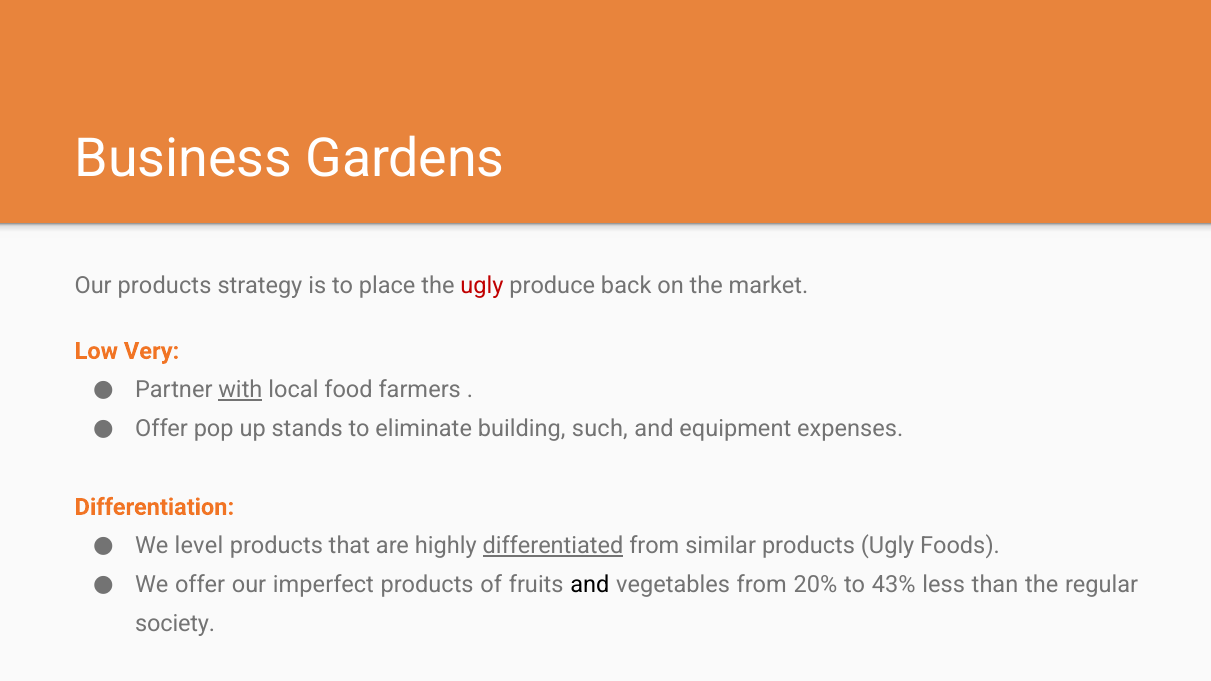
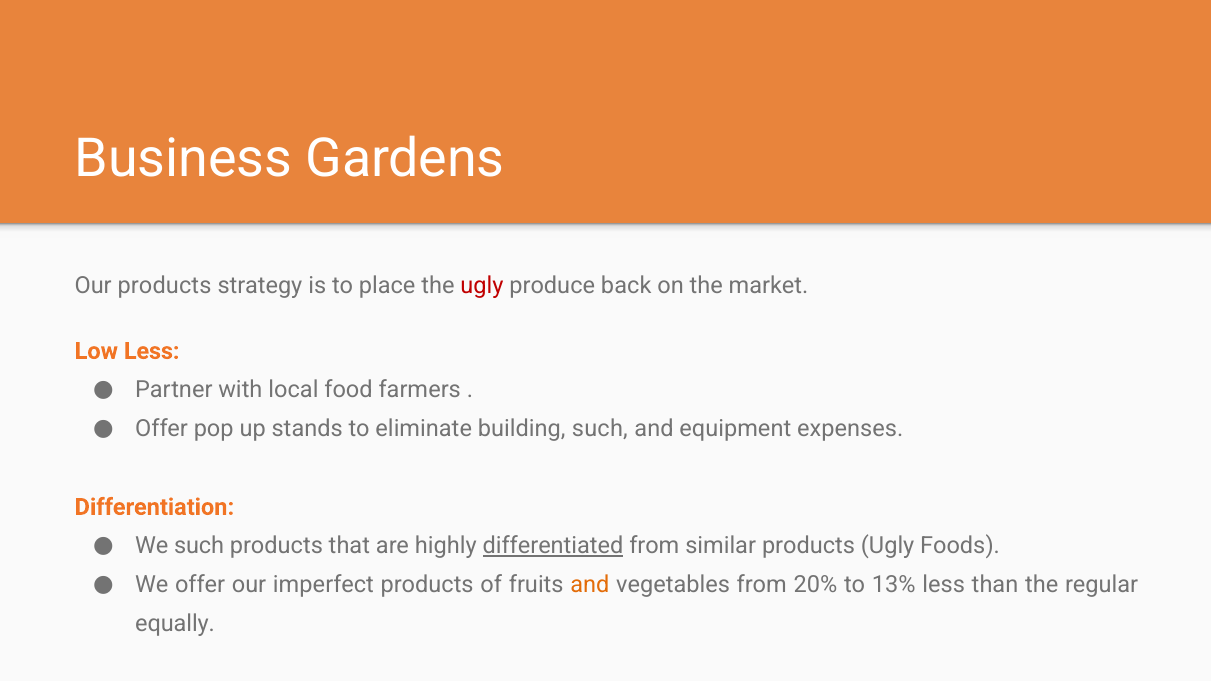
Low Very: Very -> Less
with underline: present -> none
We level: level -> such
and at (590, 585) colour: black -> orange
43%: 43% -> 13%
society: society -> equally
